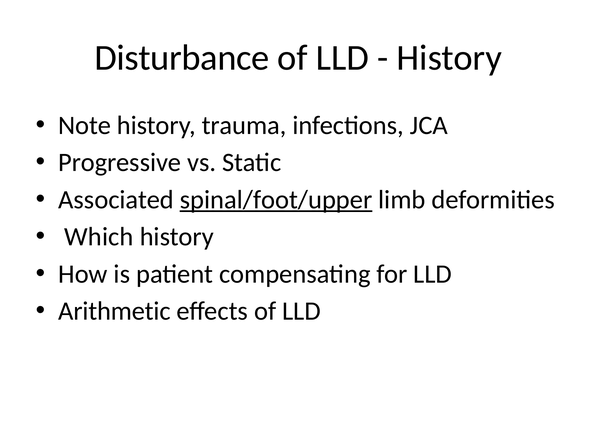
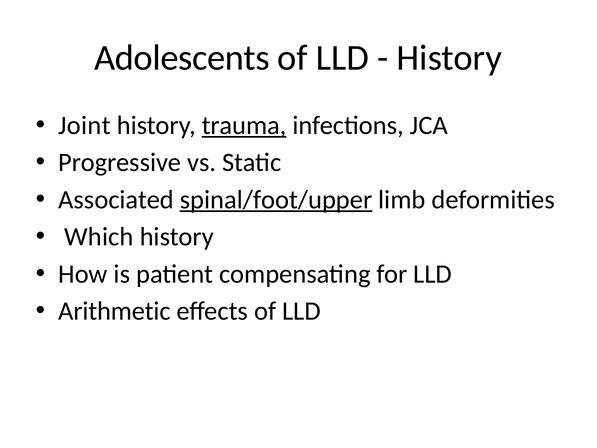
Disturbance: Disturbance -> Adolescents
Note: Note -> Joint
trauma underline: none -> present
